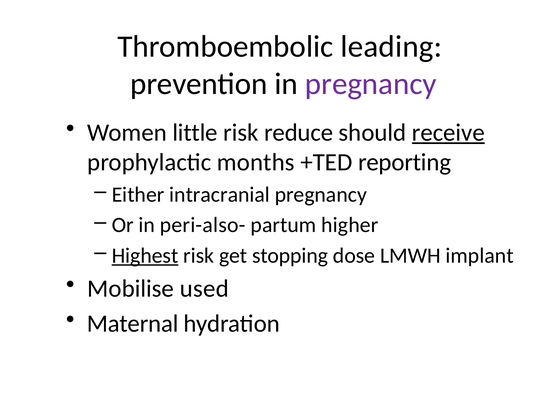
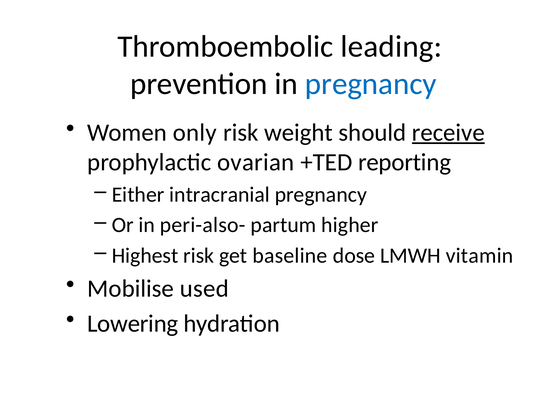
pregnancy at (371, 84) colour: purple -> blue
little: little -> only
reduce: reduce -> weight
months: months -> ovarian
Highest underline: present -> none
stopping: stopping -> baseline
implant: implant -> vitamin
Maternal: Maternal -> Lowering
